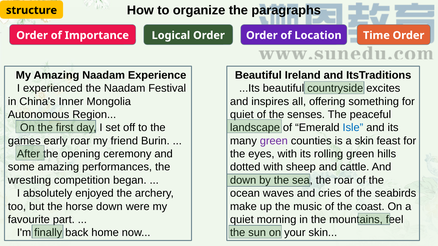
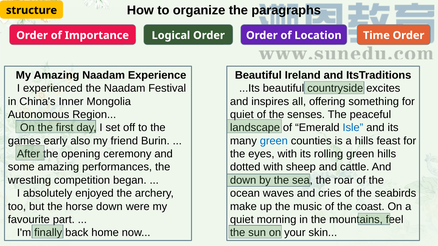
early roar: roar -> also
green at (274, 141) colour: purple -> blue
a skin: skin -> hills
